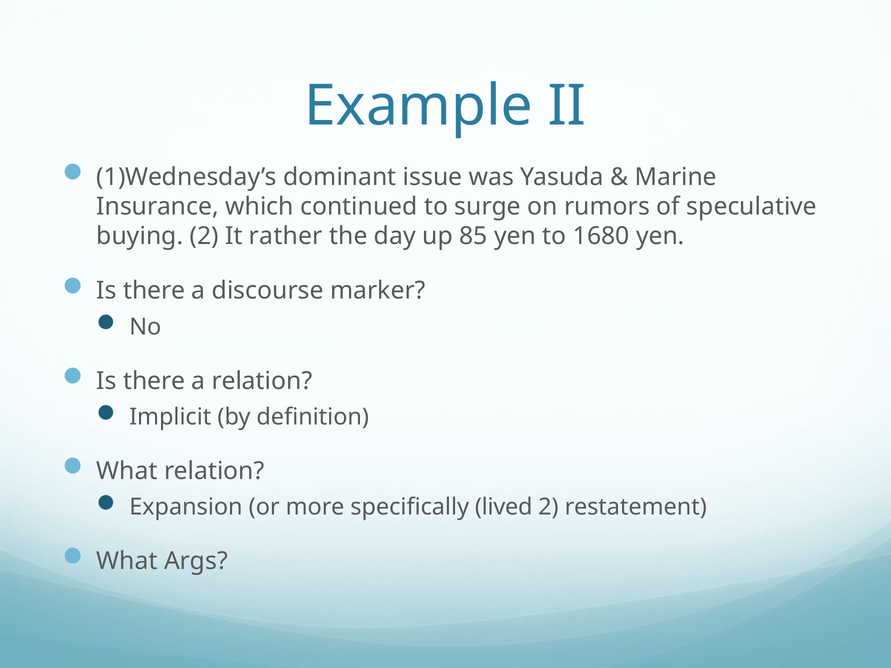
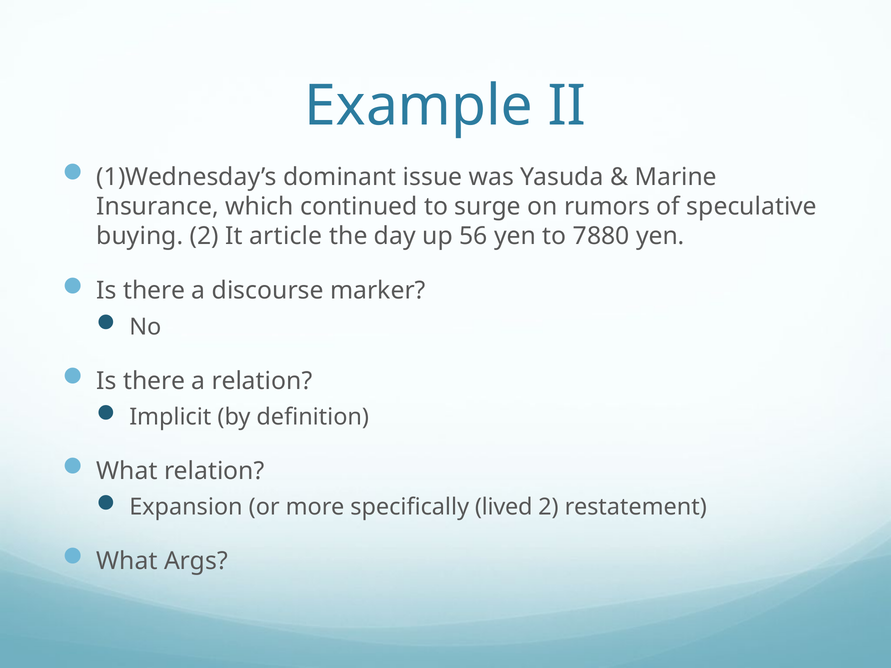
rather: rather -> article
85: 85 -> 56
1680: 1680 -> 7880
